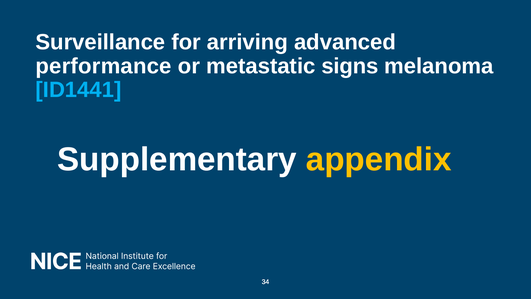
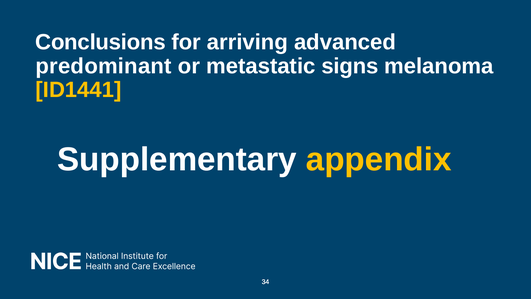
Surveillance: Surveillance -> Conclusions
performance: performance -> predominant
ID1441 colour: light blue -> yellow
